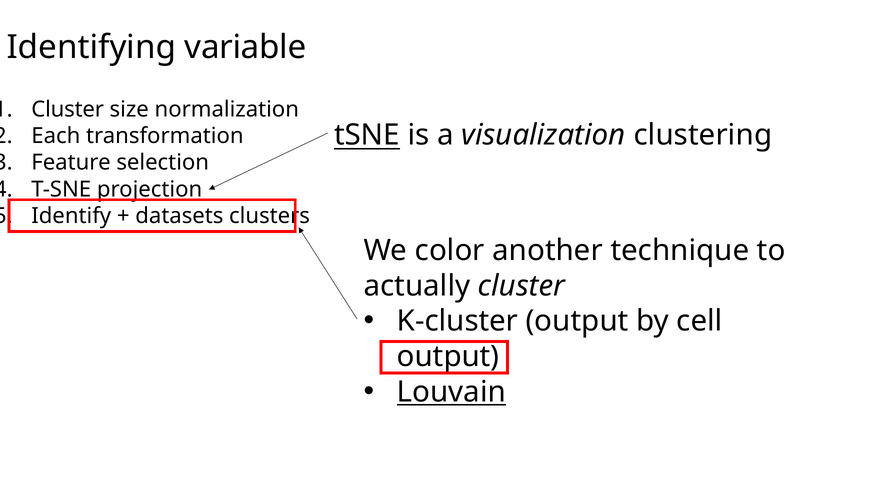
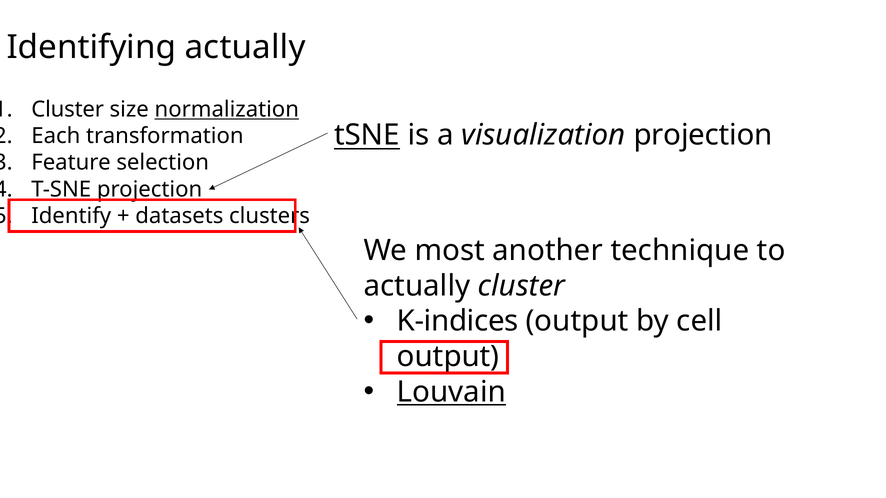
Identifying variable: variable -> actually
normalization underline: none -> present
visualization clustering: clustering -> projection
color: color -> most
K-cluster: K-cluster -> K-indices
